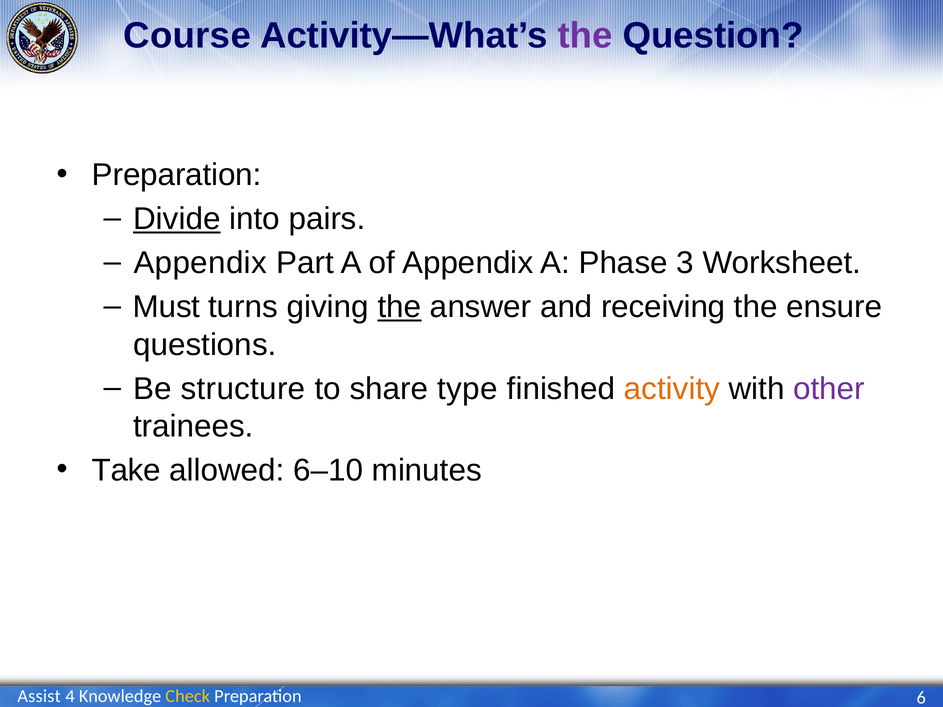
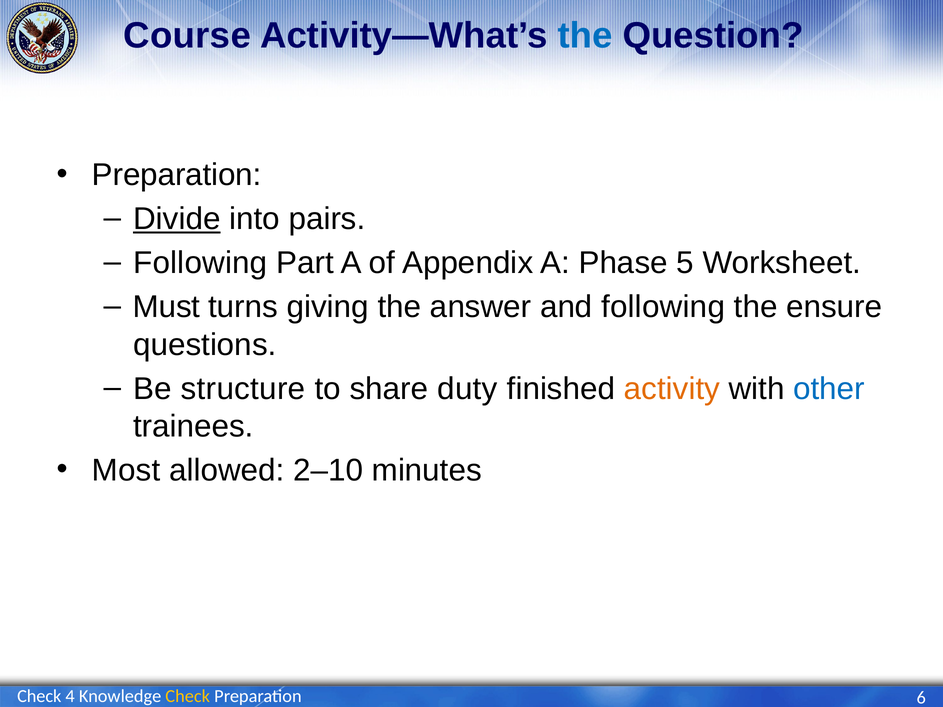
the at (585, 36) colour: purple -> blue
Appendix at (200, 263): Appendix -> Following
3: 3 -> 5
the at (399, 307) underline: present -> none
and receiving: receiving -> following
type: type -> duty
other colour: purple -> blue
Take: Take -> Most
6–10: 6–10 -> 2–10
Assist at (39, 697): Assist -> Check
